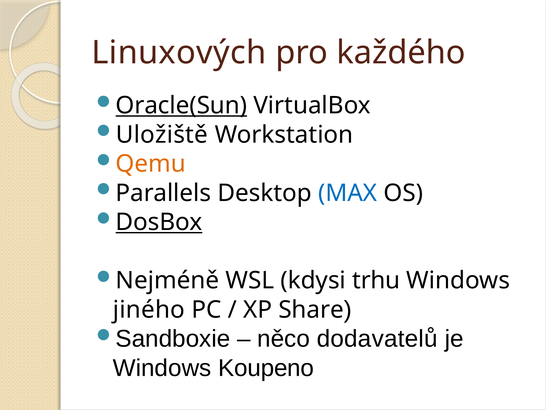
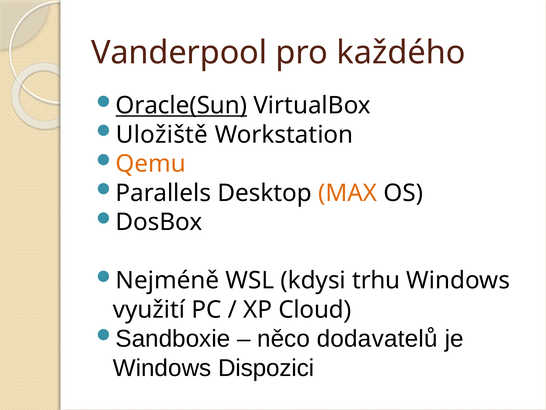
Linuxových: Linuxových -> Vanderpool
MAX colour: blue -> orange
DosBox underline: present -> none
jiného: jiného -> využití
Share: Share -> Cloud
Koupeno: Koupeno -> Dispozici
